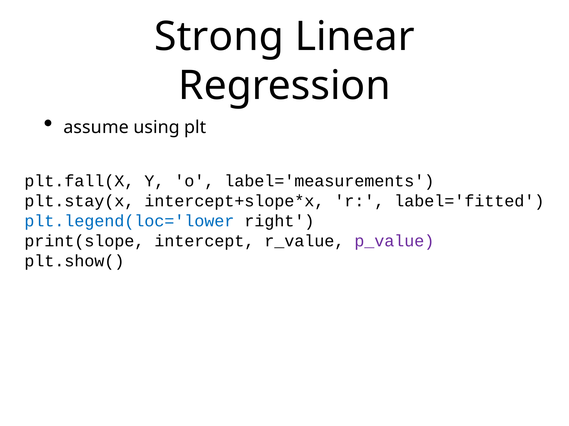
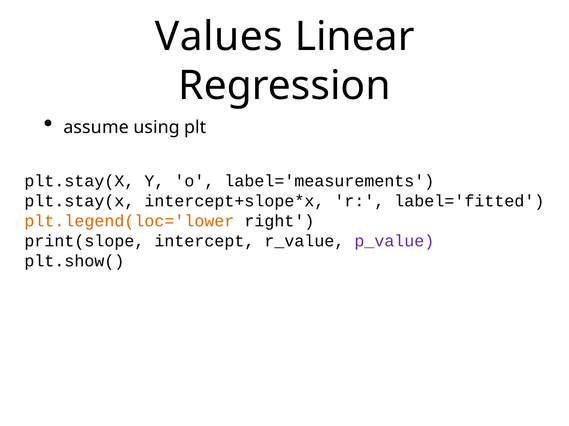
Strong: Strong -> Values
plt.fall(X at (79, 181): plt.fall(X -> plt.stay(X
plt.legend(loc='lower colour: blue -> orange
